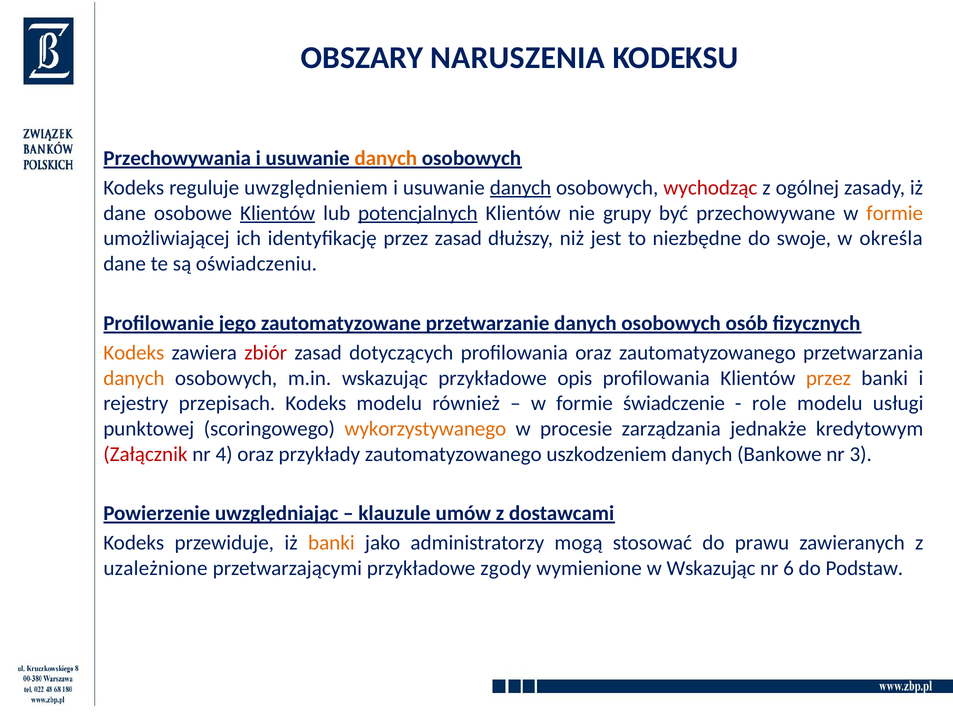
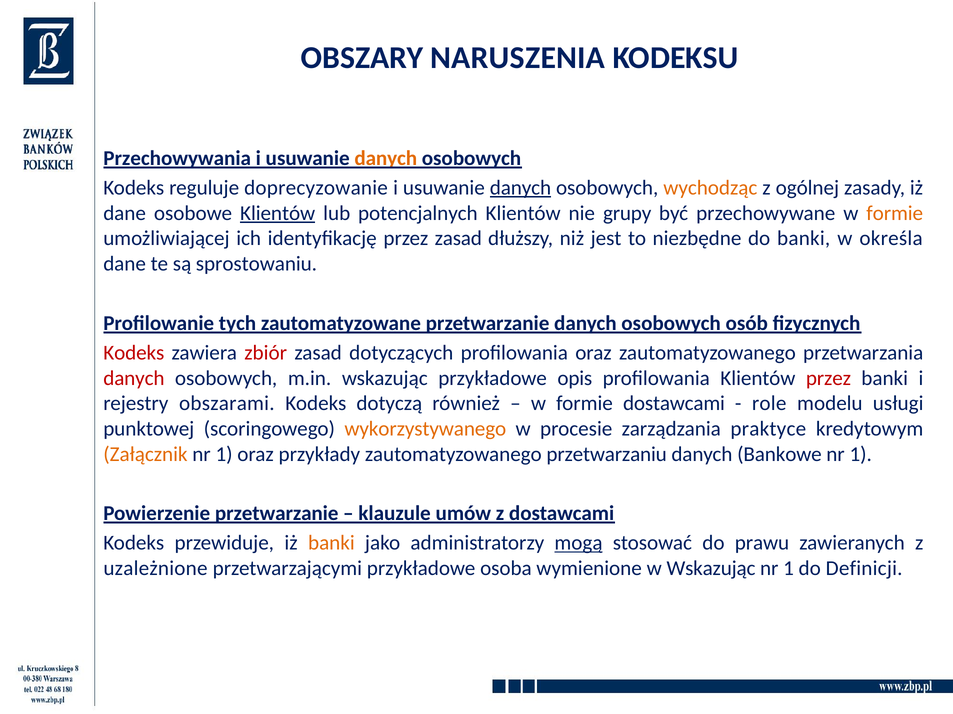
uwzględnieniem: uwzględnieniem -> doprecyzowanie
wychodząc colour: red -> orange
potencjalnych underline: present -> none
do swoje: swoje -> banki
oświadczeniu: oświadczeniu -> sprostowaniu
jego: jego -> tych
Kodeks at (134, 353) colour: orange -> red
danych at (134, 378) colour: orange -> red
przez at (828, 378) colour: orange -> red
przepisach: przepisach -> obszarami
Kodeks modelu: modelu -> dotyczą
formie świadczenie: świadczenie -> dostawcami
jednakże: jednakże -> praktyce
Załącznik colour: red -> orange
4 at (224, 455): 4 -> 1
uszkodzeniem: uszkodzeniem -> przetwarzaniu
3 at (861, 455): 3 -> 1
Powierzenie uwzględniając: uwzględniając -> przetwarzanie
mogą underline: none -> present
zgody: zgody -> osoba
6 at (789, 569): 6 -> 1
Podstaw: Podstaw -> Definicji
